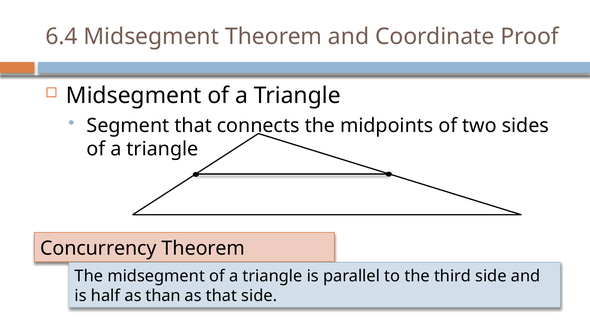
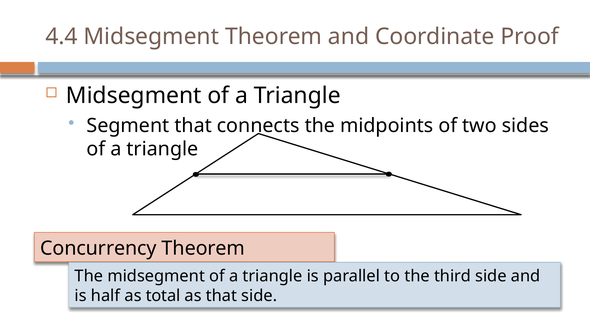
6.4: 6.4 -> 4.4
than: than -> total
